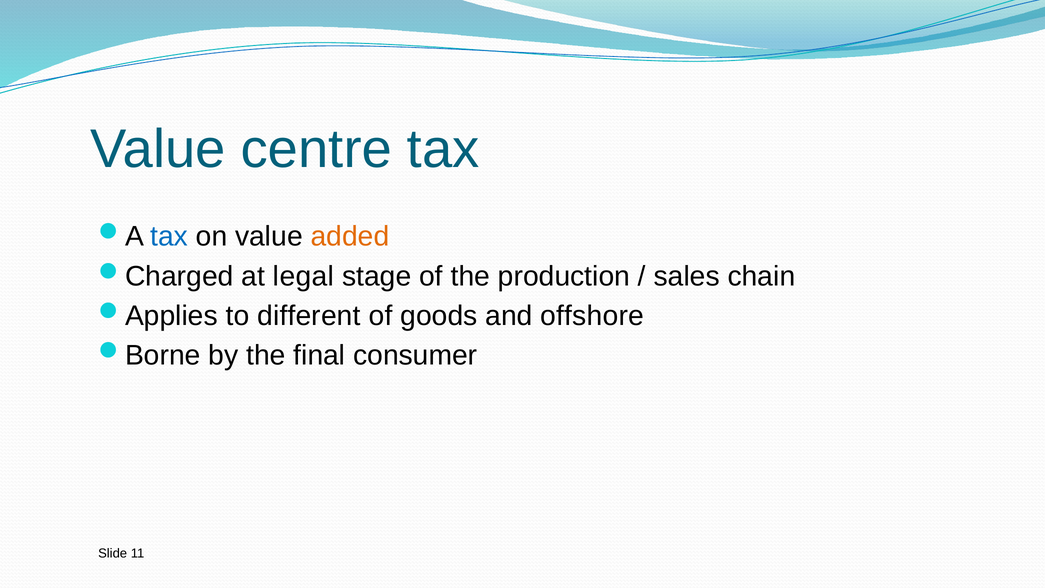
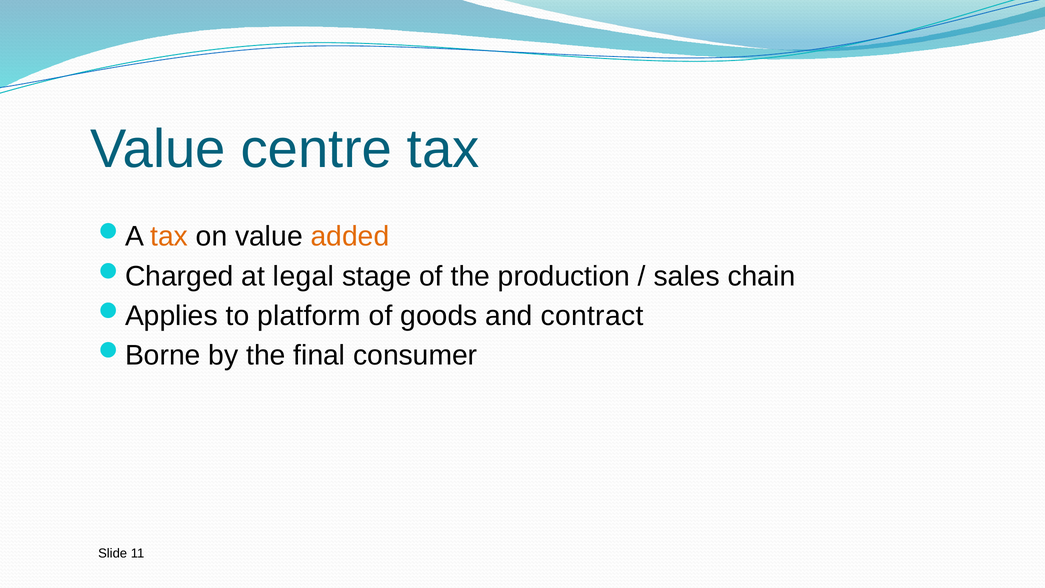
tax at (169, 236) colour: blue -> orange
different: different -> platform
offshore: offshore -> contract
